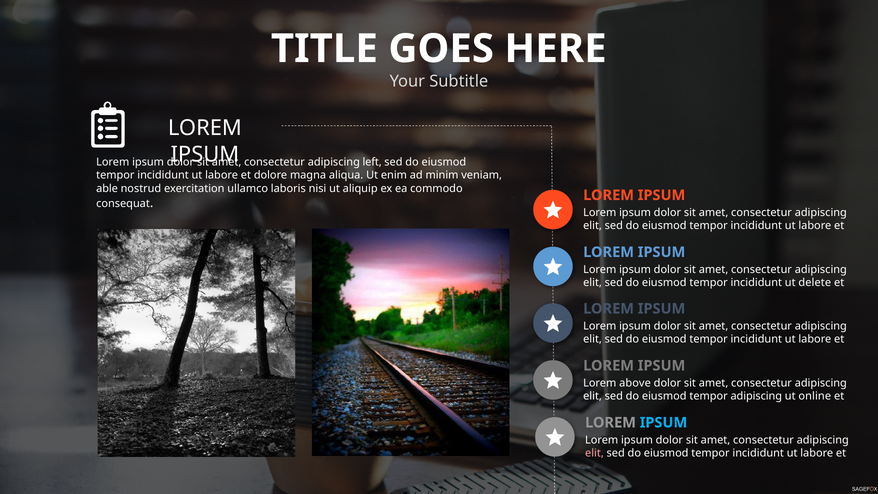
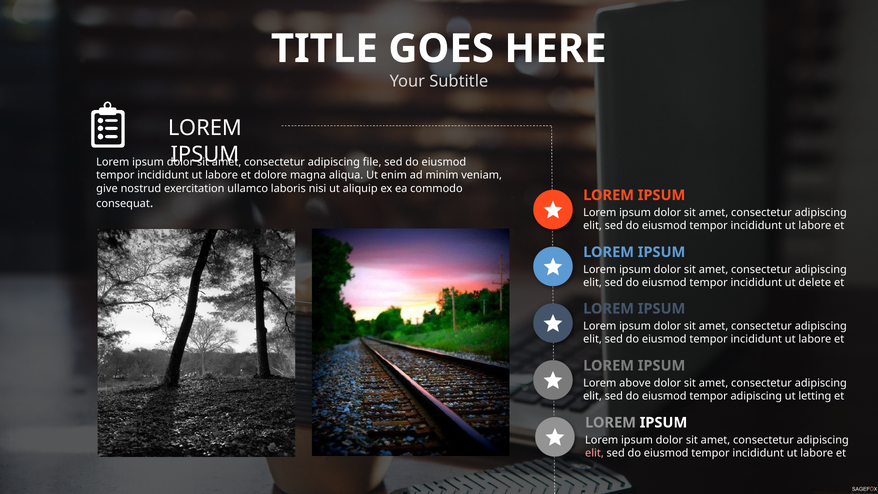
left: left -> file
able: able -> give
online: online -> letting
IPSUM at (663, 422) colour: light blue -> white
